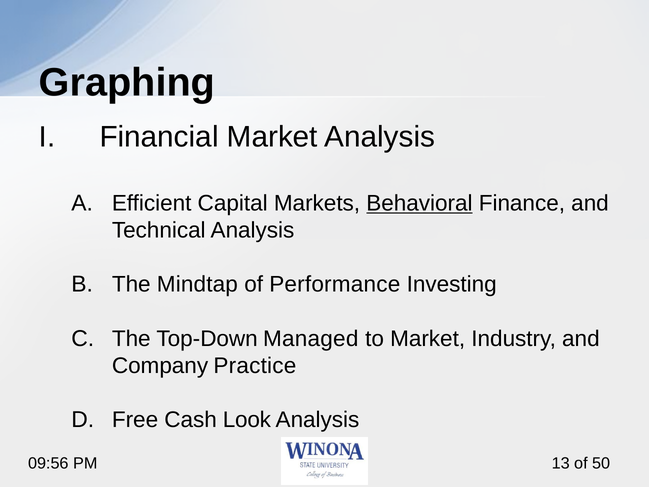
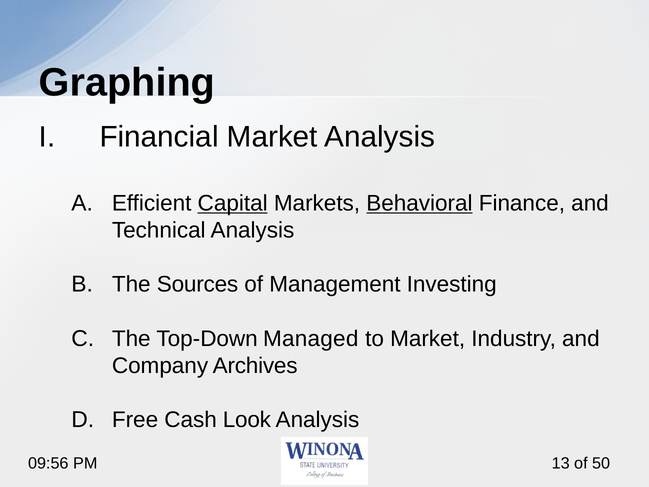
Capital underline: none -> present
Mindtap: Mindtap -> Sources
Performance: Performance -> Management
Practice: Practice -> Archives
